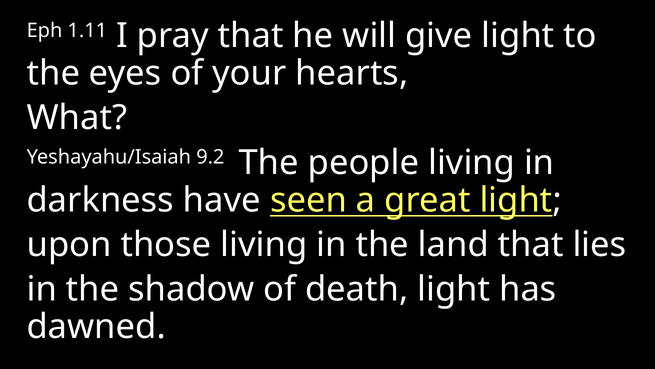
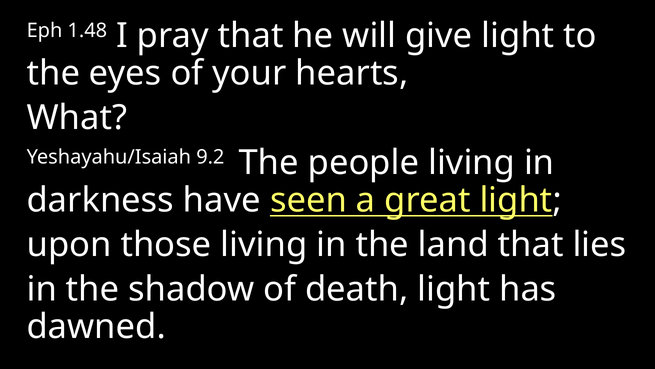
1.11: 1.11 -> 1.48
